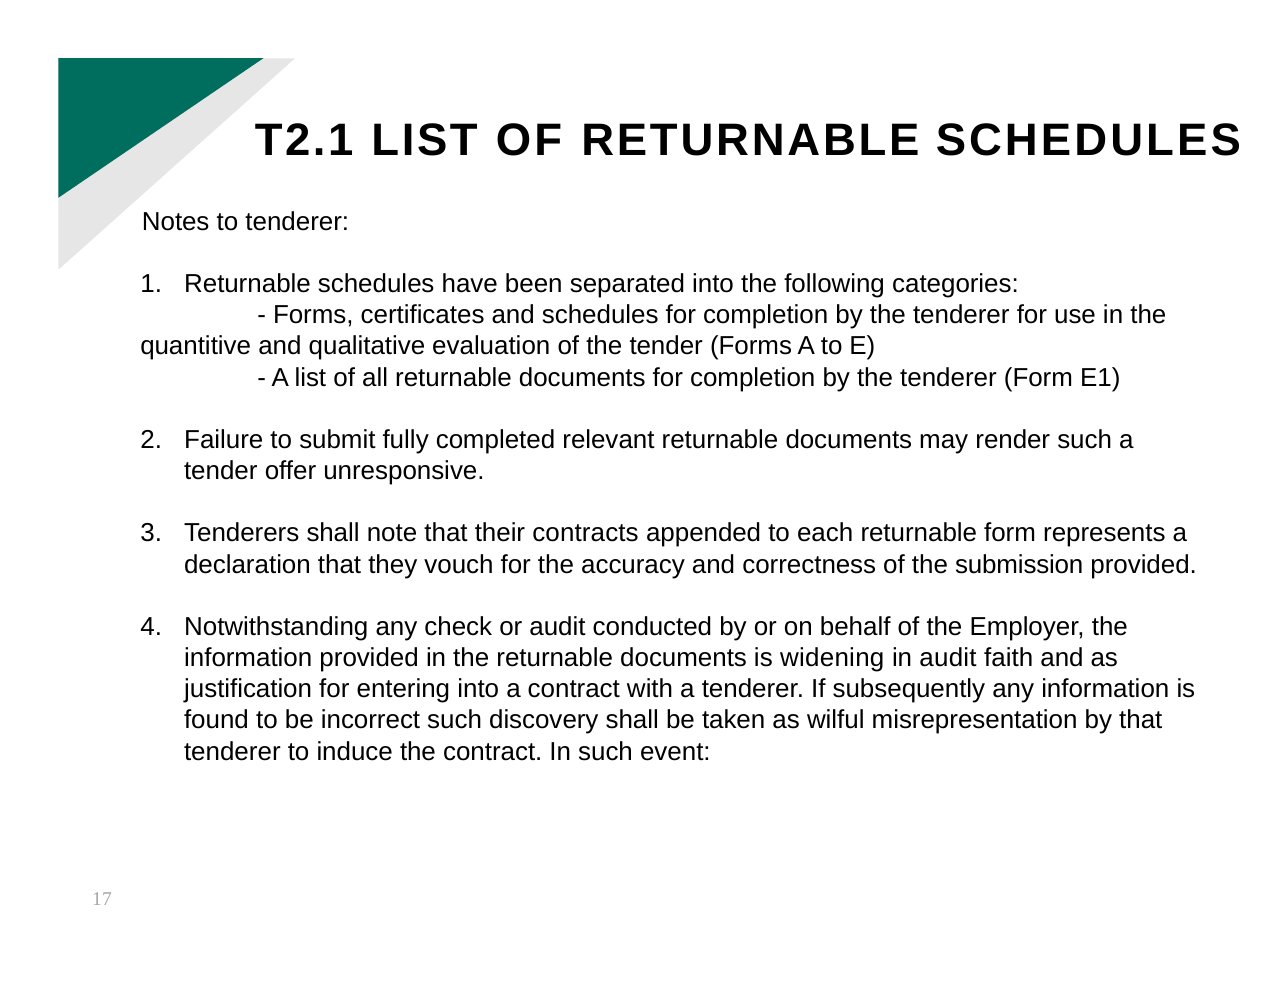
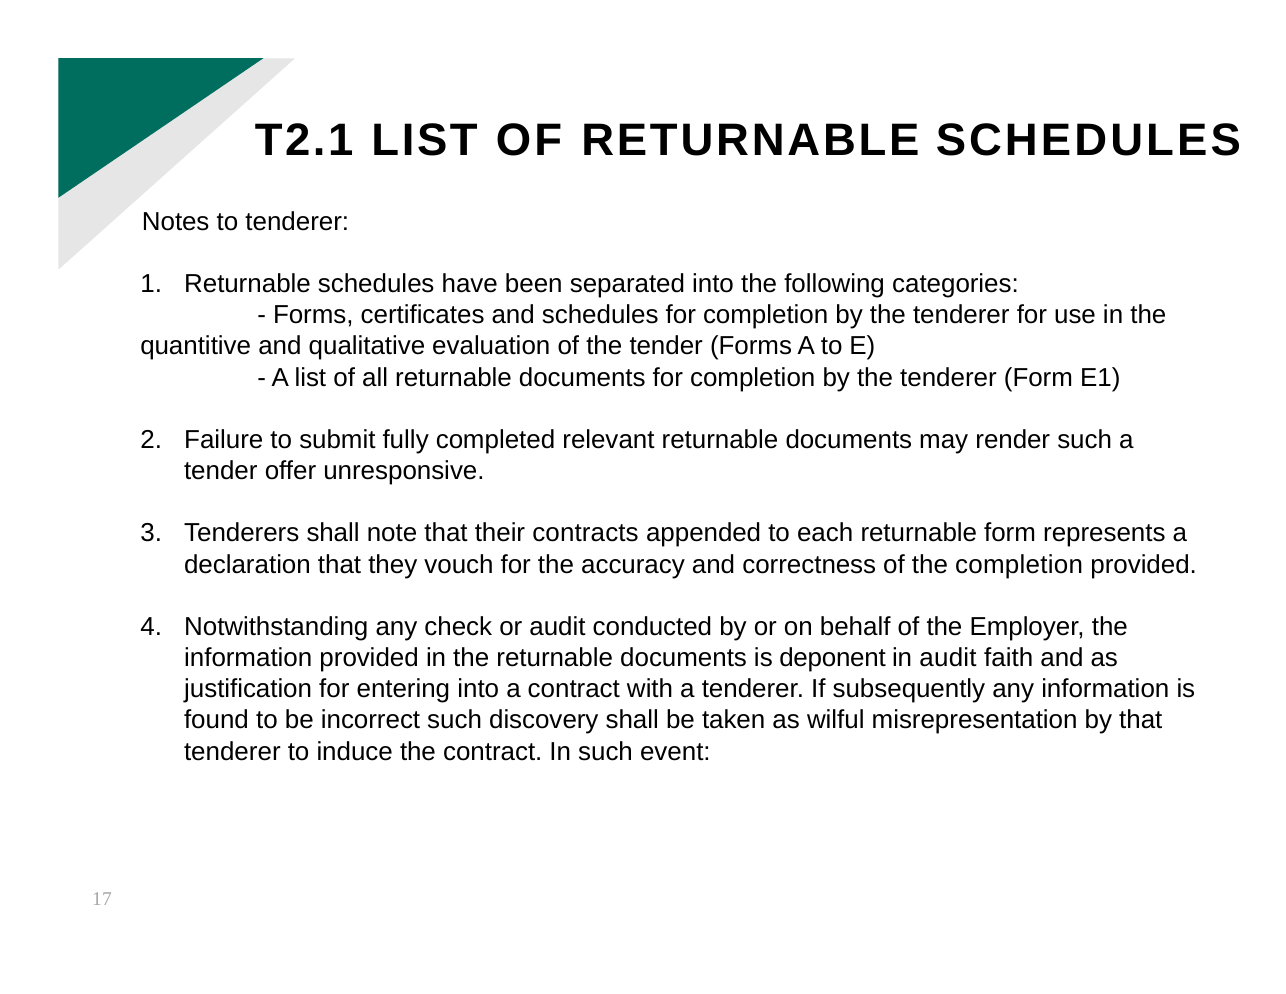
the submission: submission -> completion
widening: widening -> deponent
